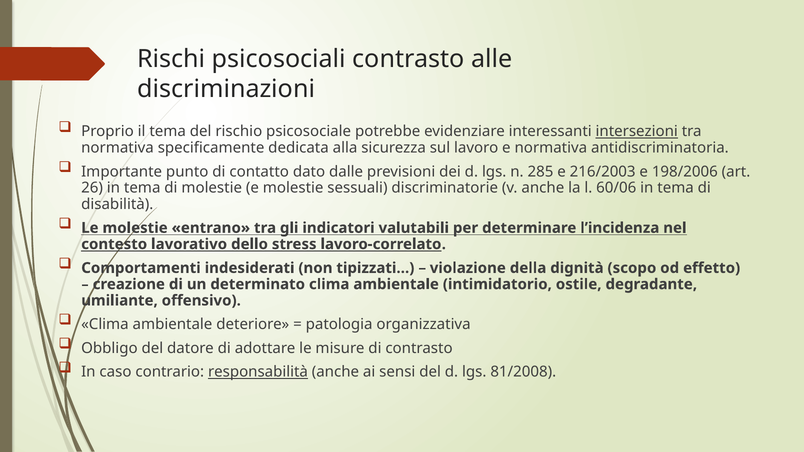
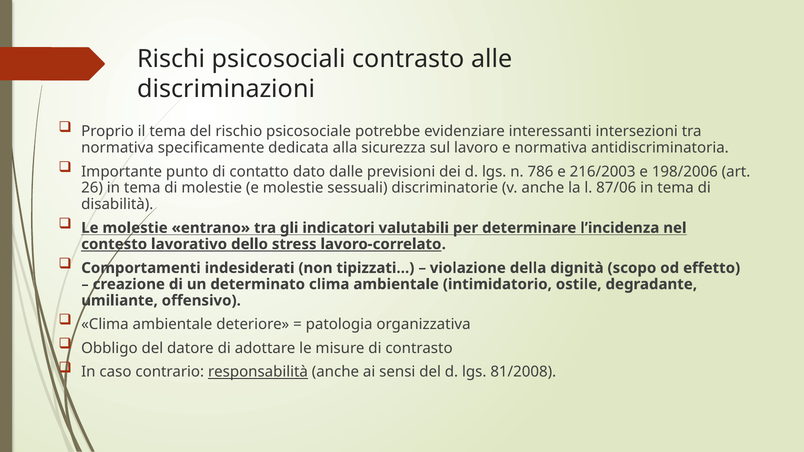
intersezioni underline: present -> none
285: 285 -> 786
60/06: 60/06 -> 87/06
